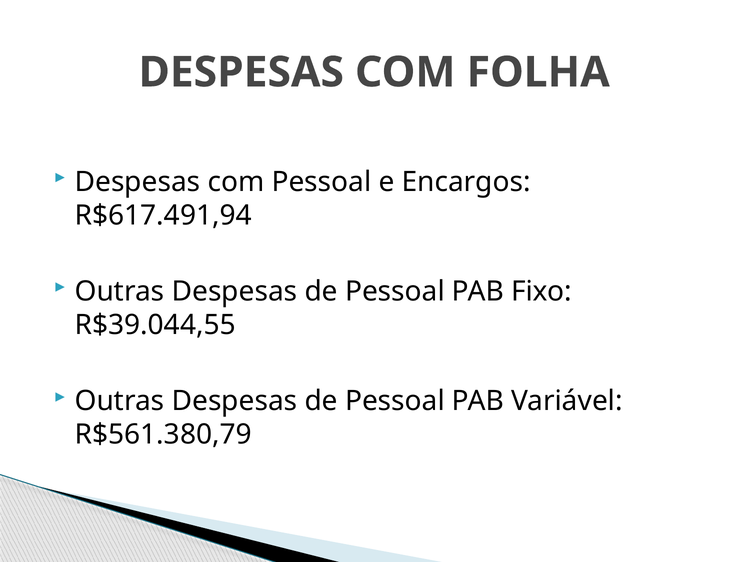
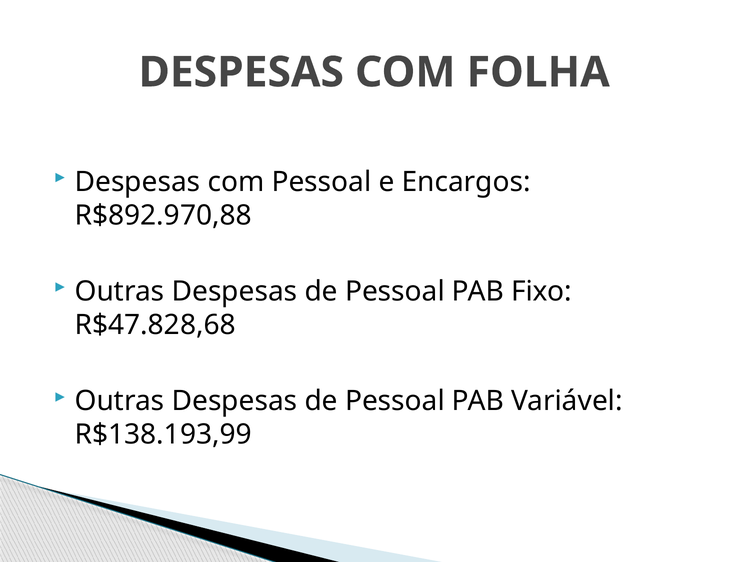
R$617.491,94: R$617.491,94 -> R$892.970,88
R$39.044,55: R$39.044,55 -> R$47.828,68
R$561.380,79: R$561.380,79 -> R$138.193,99
